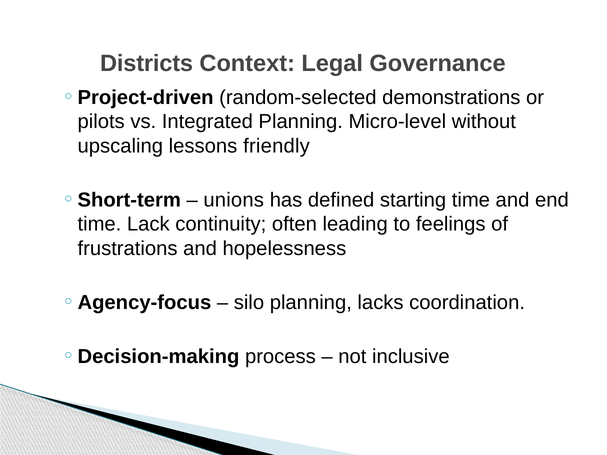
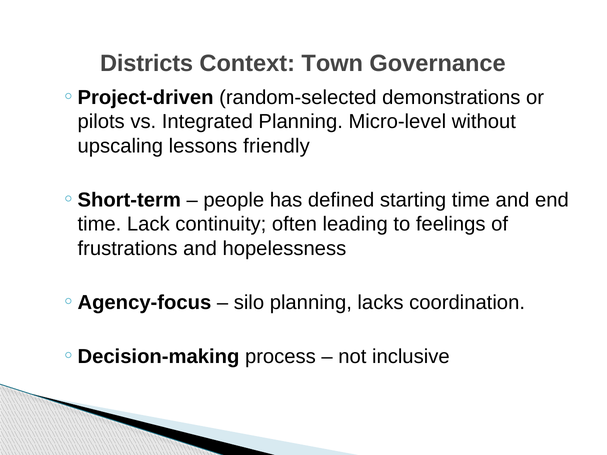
Legal: Legal -> Town
unions: unions -> people
